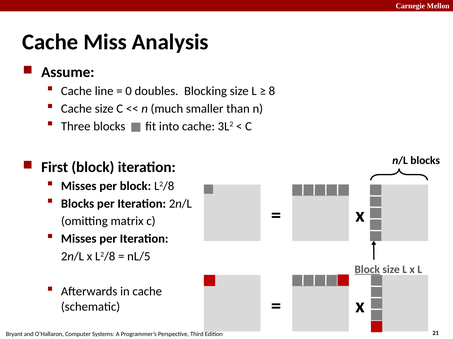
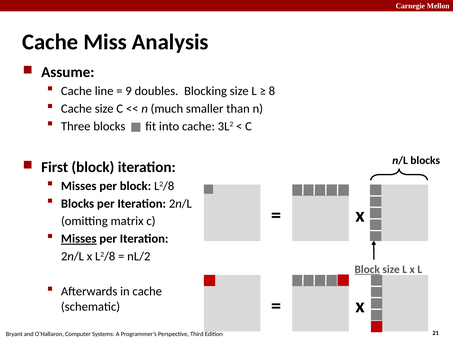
0: 0 -> 9
Misses at (79, 239) underline: none -> present
nL/5: nL/5 -> nL/2
